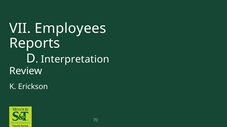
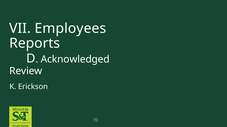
Interpretation: Interpretation -> Acknowledged
